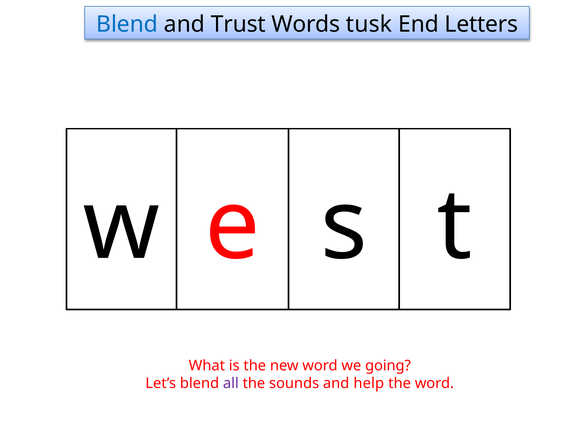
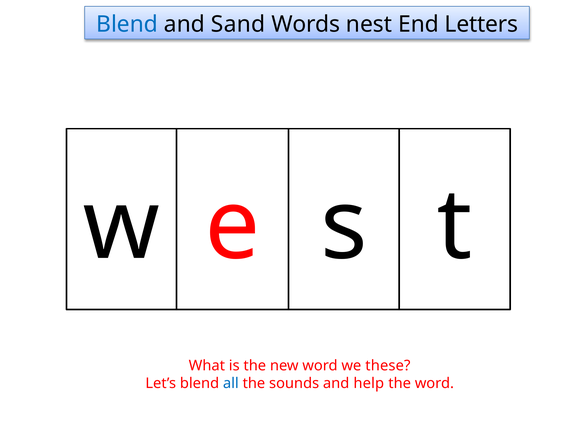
Trust: Trust -> Sand
tusk: tusk -> nest
going: going -> these
all colour: purple -> blue
